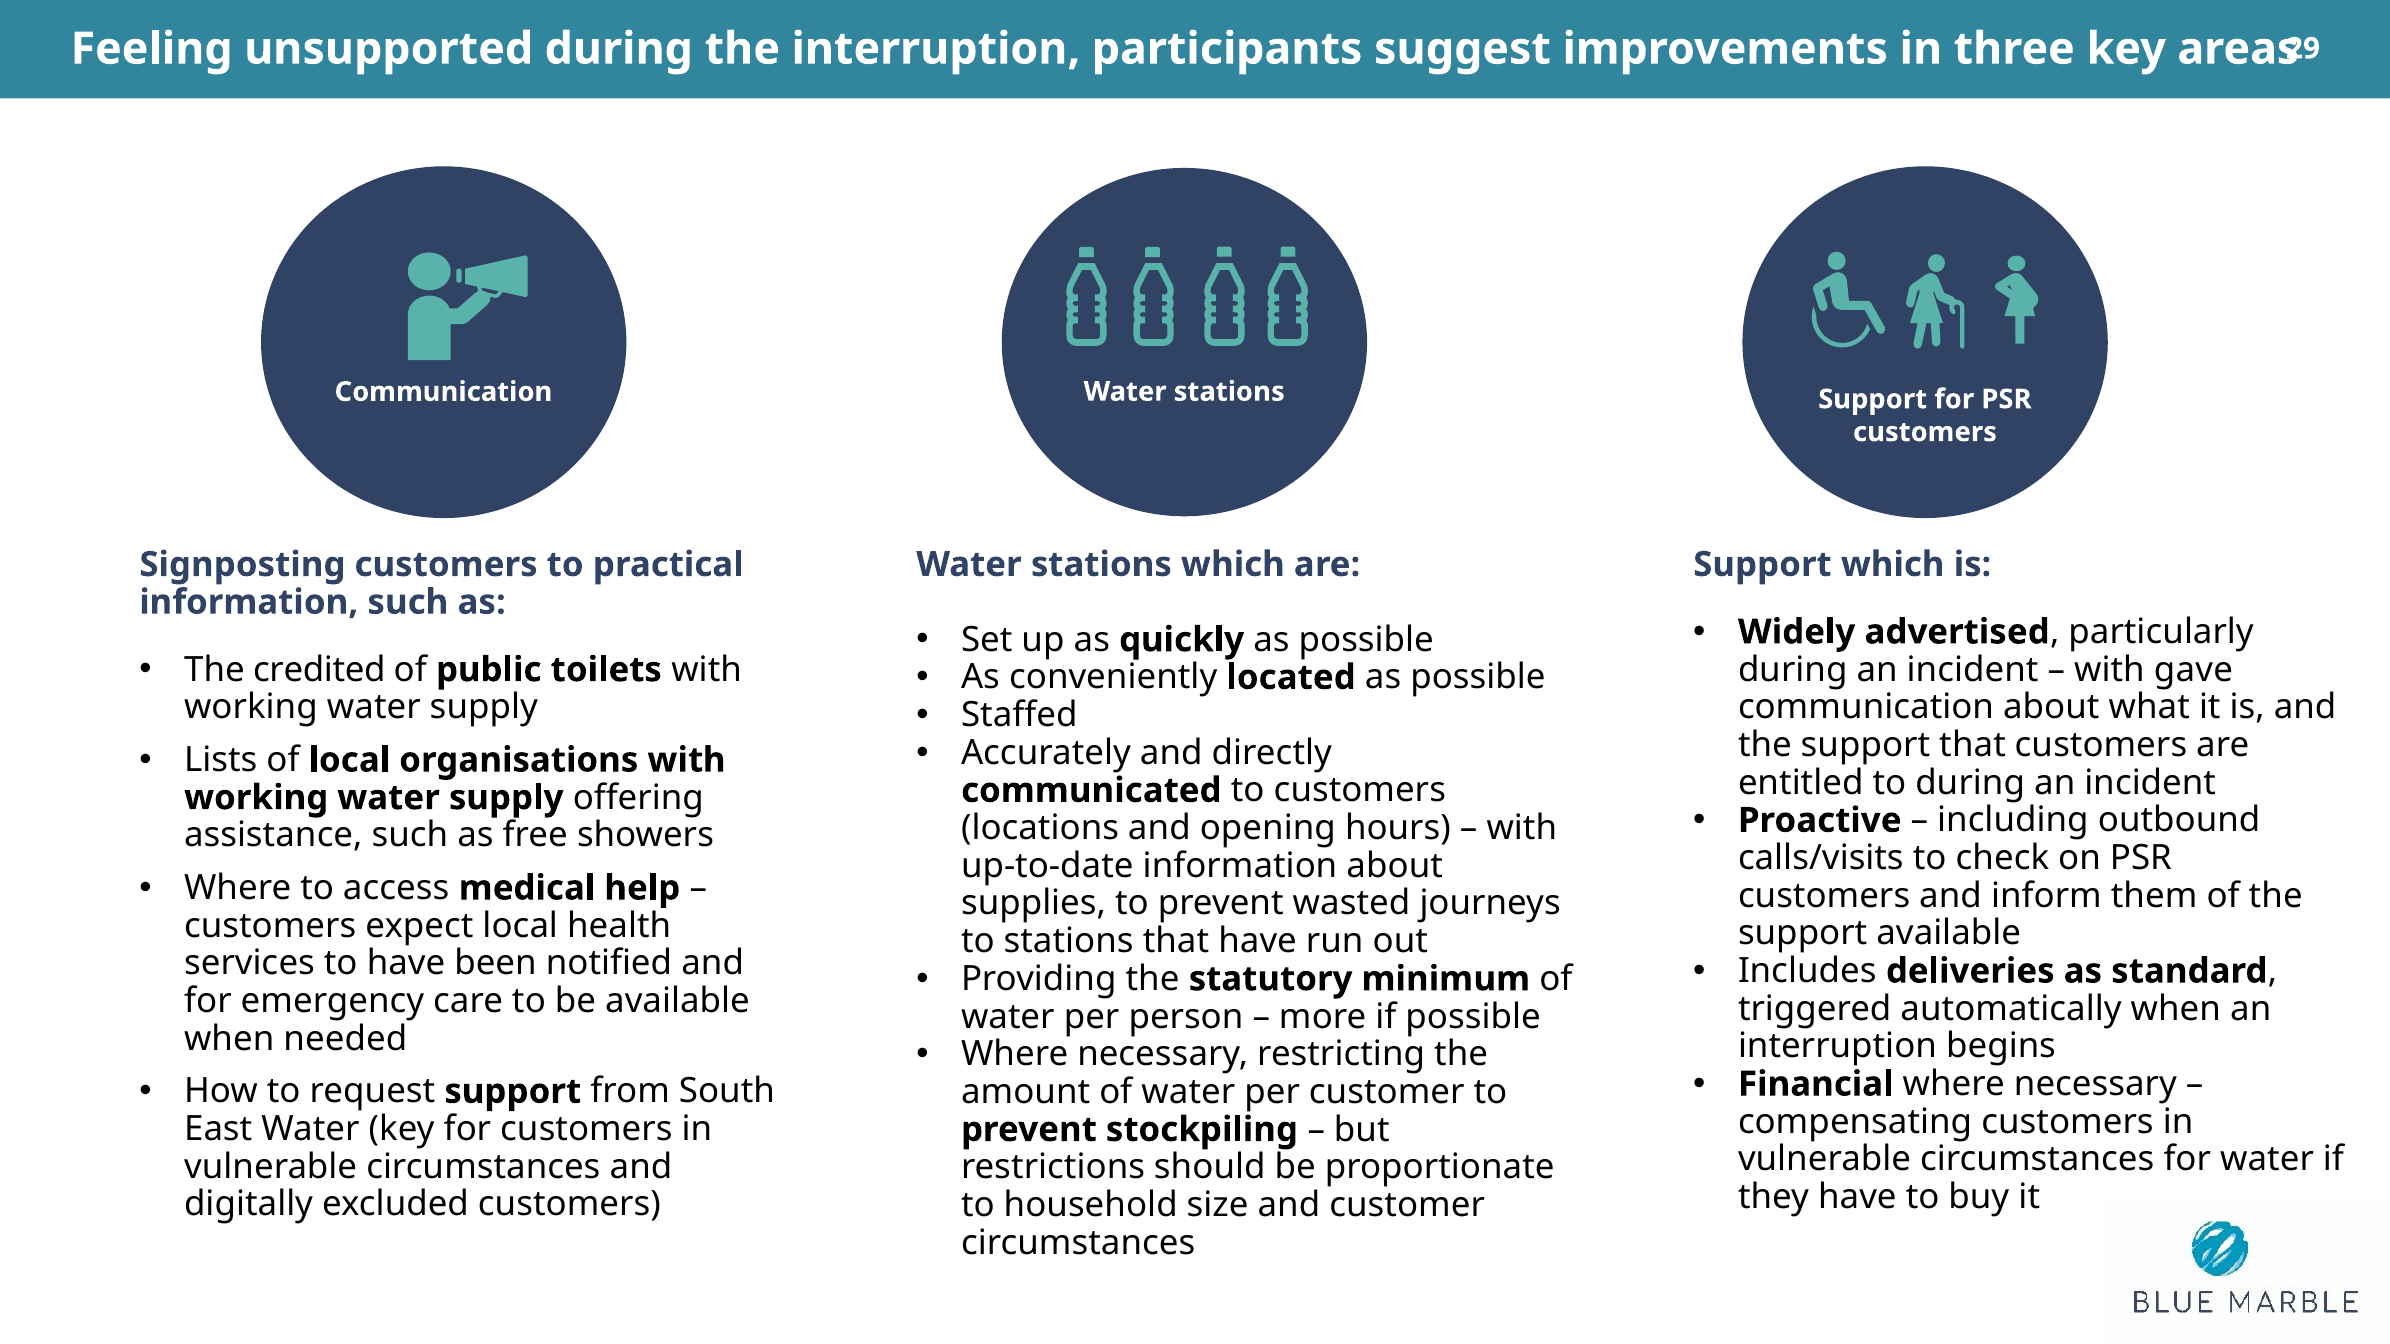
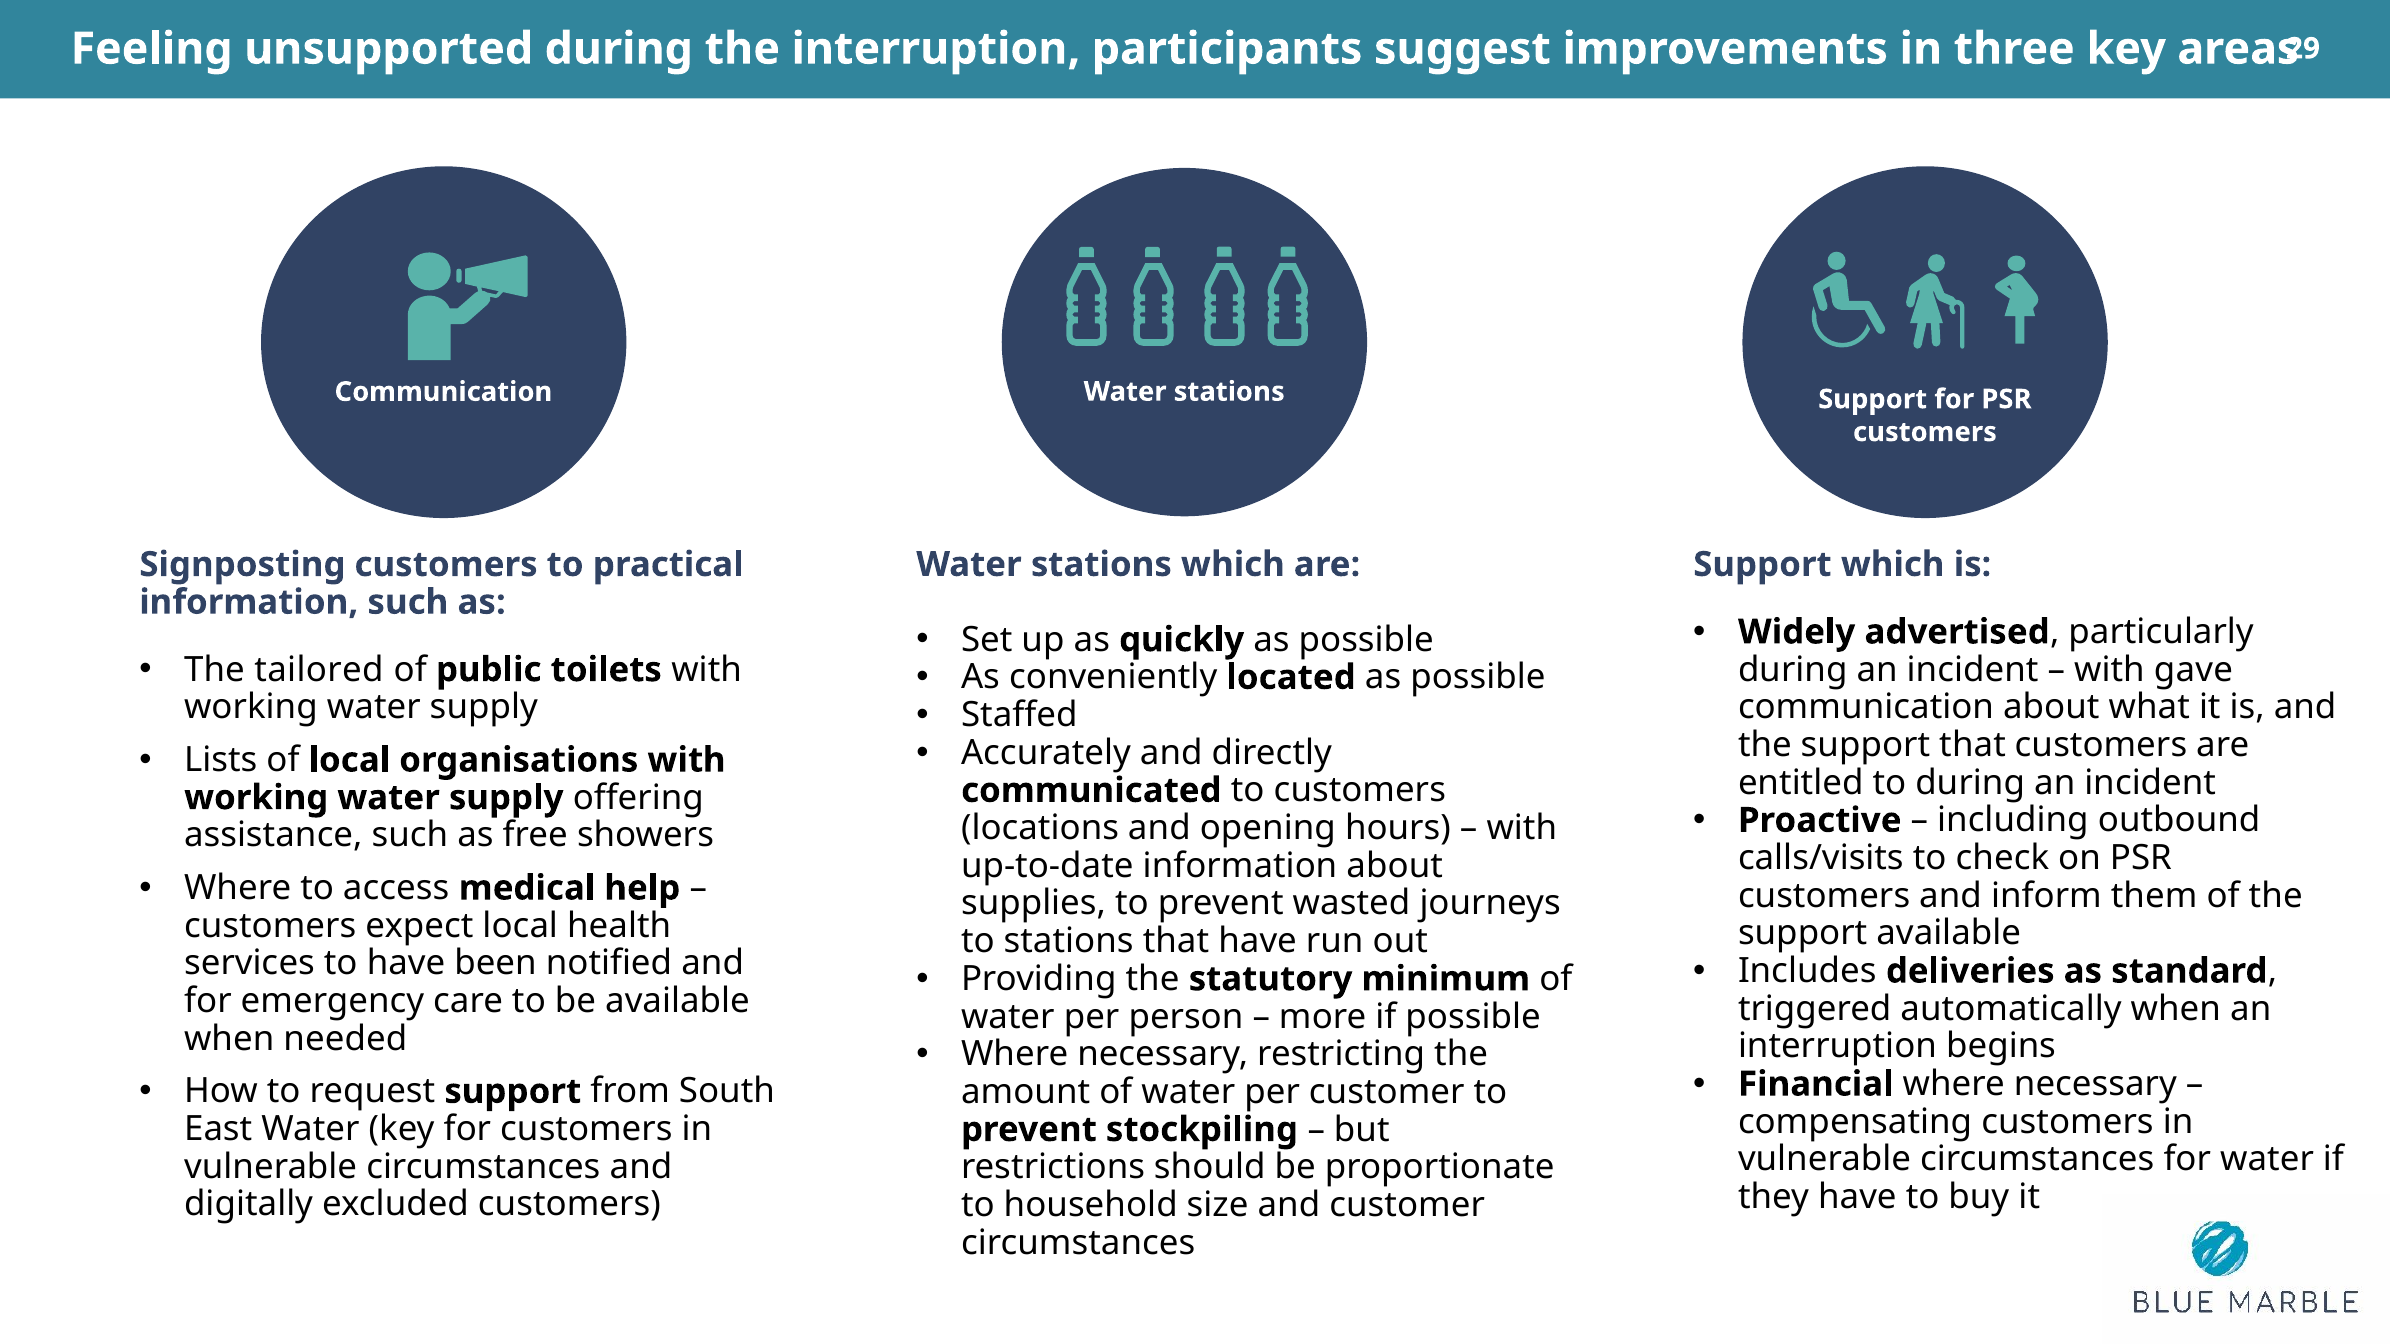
credited: credited -> tailored
